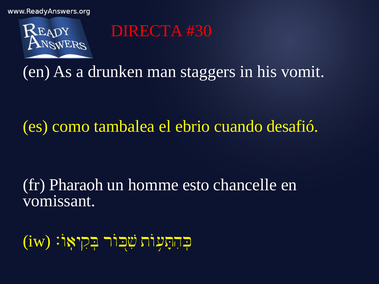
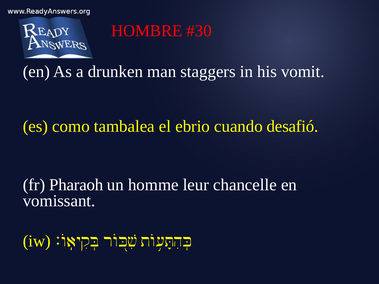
DIRECTA: DIRECTA -> HOMBRE
esto: esto -> leur
